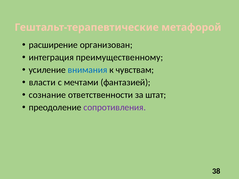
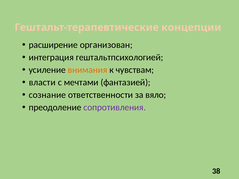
метафорой: метафорой -> концепции
преимущественному: преимущественному -> гештальтпсихологией
внимания colour: blue -> orange
штат: штат -> вяло
